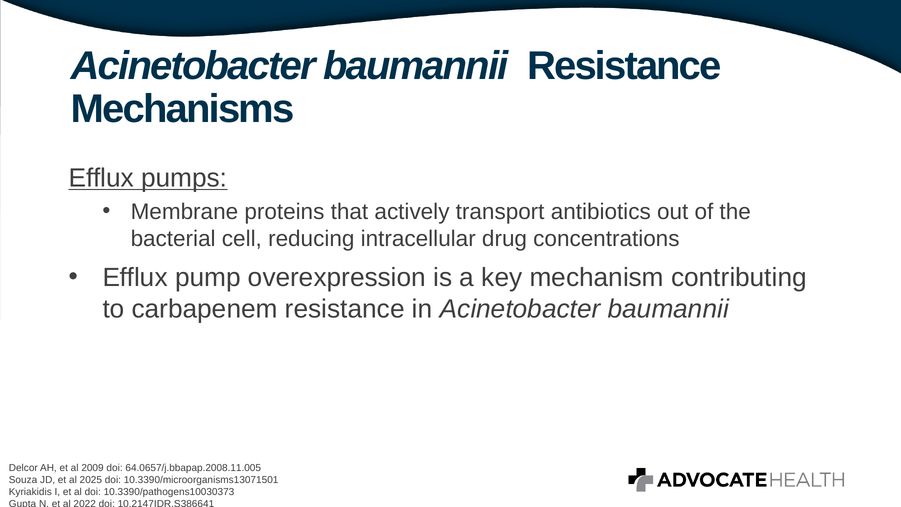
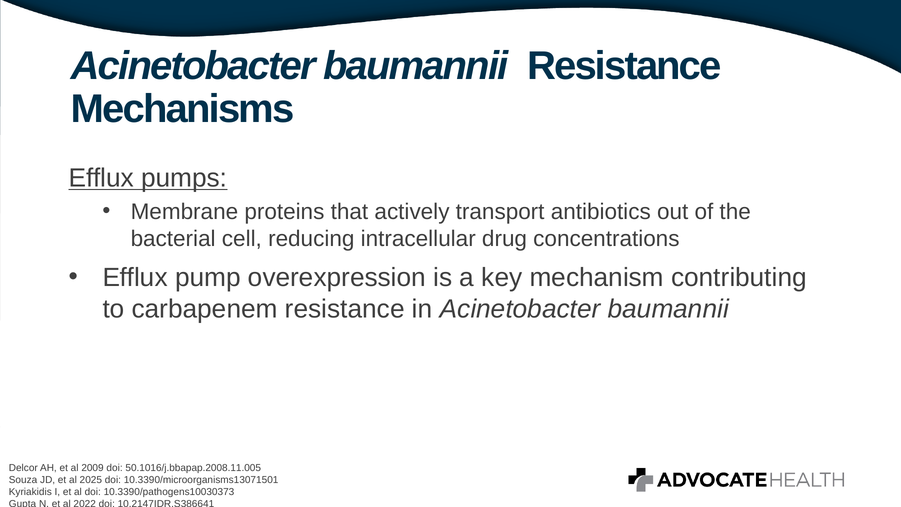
64.0657/j.bbapap.2008.11.005: 64.0657/j.bbapap.2008.11.005 -> 50.1016/j.bbapap.2008.11.005
